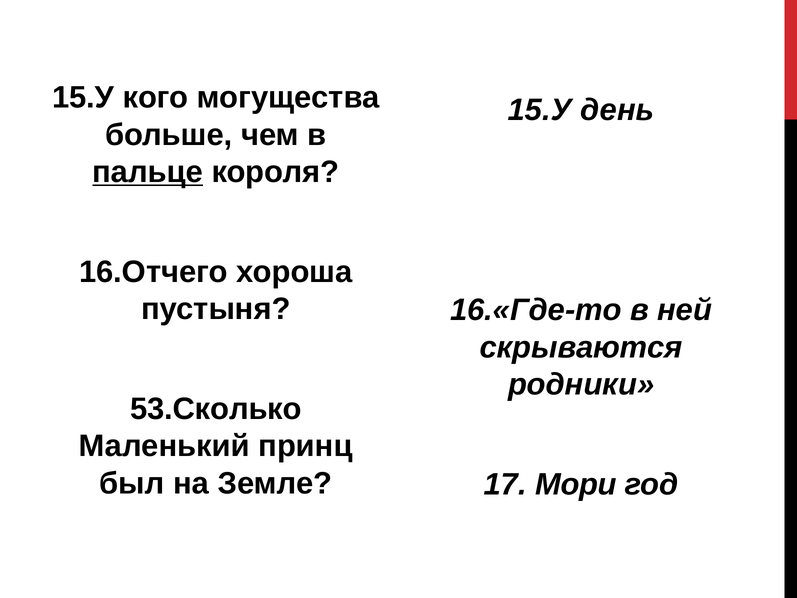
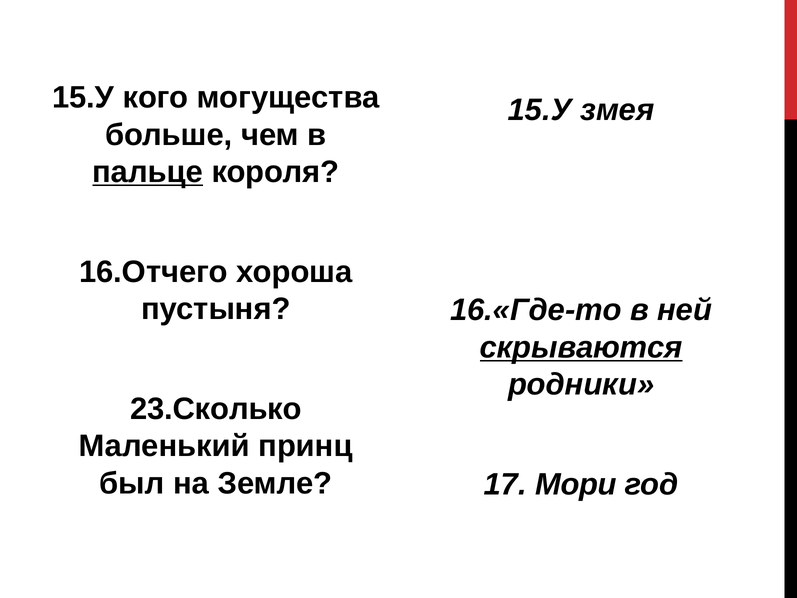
день: день -> змея
скрываются underline: none -> present
53.Сколько: 53.Сколько -> 23.Сколько
